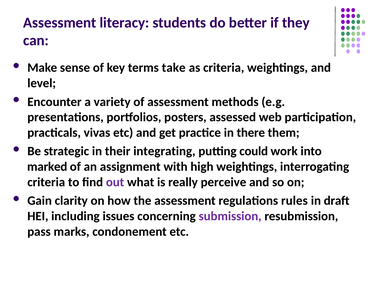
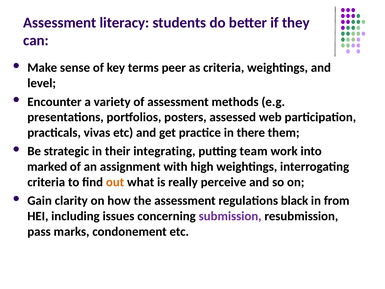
take: take -> peer
could: could -> team
out colour: purple -> orange
rules: rules -> black
draft: draft -> from
